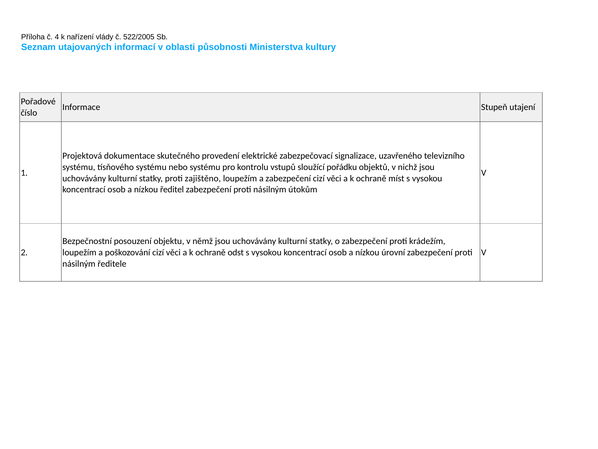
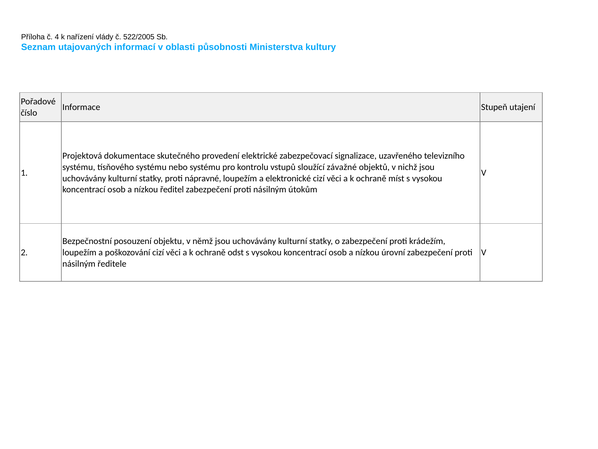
pořádku: pořádku -> závažné
zajištěno: zajištěno -> nápravné
a zabezpečení: zabezpečení -> elektronické
